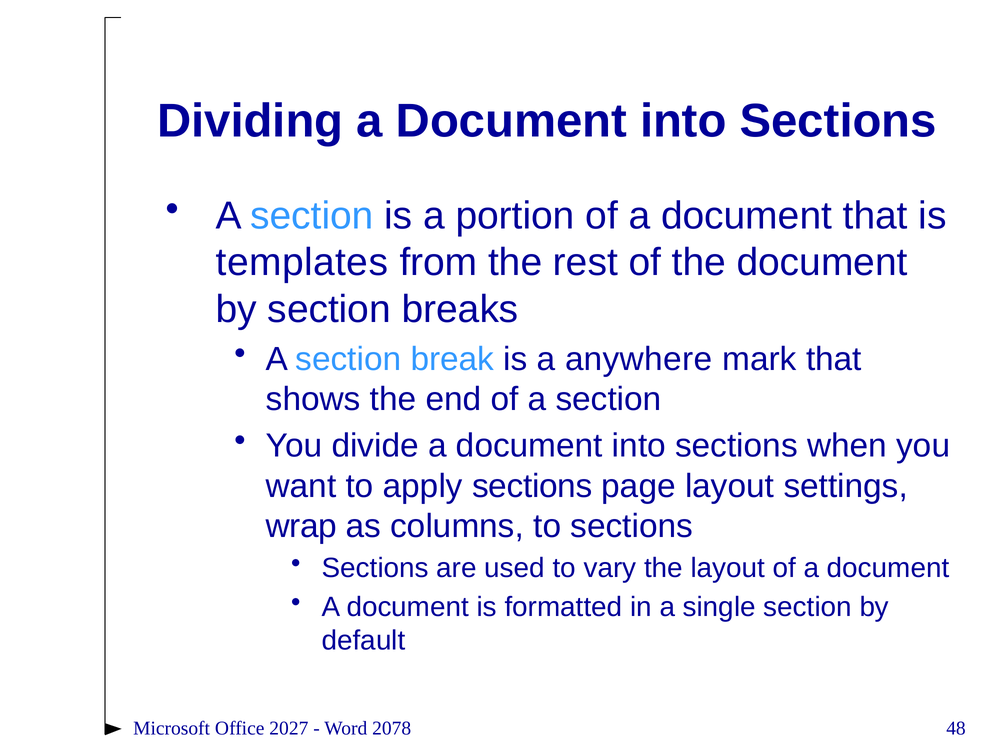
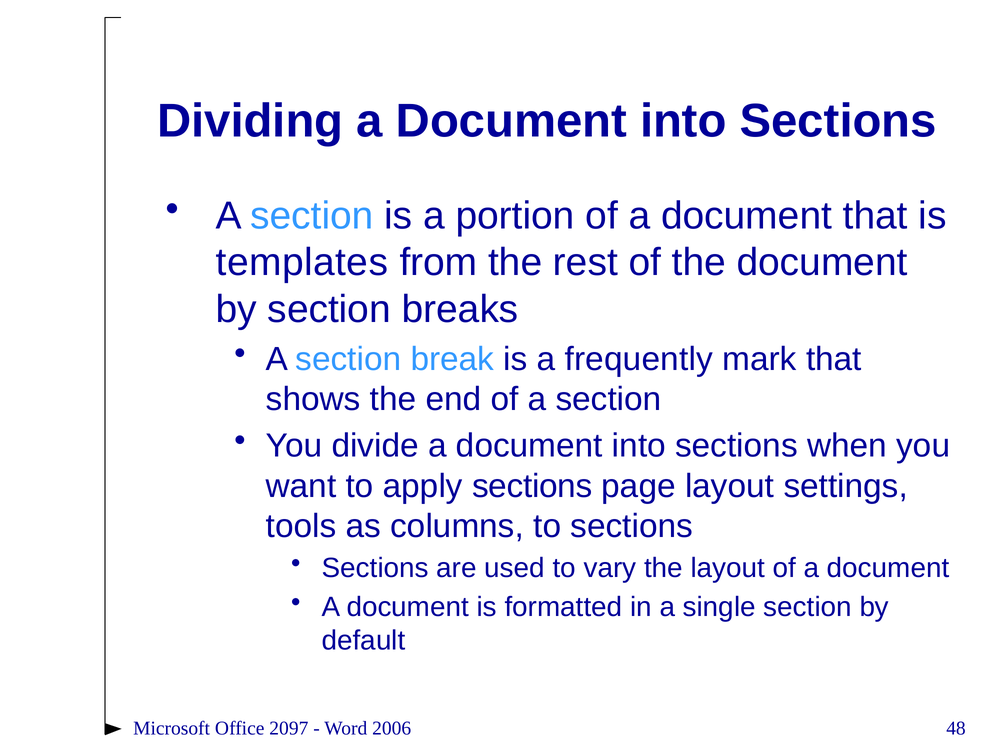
anywhere: anywhere -> frequently
wrap: wrap -> tools
2027: 2027 -> 2097
2078: 2078 -> 2006
